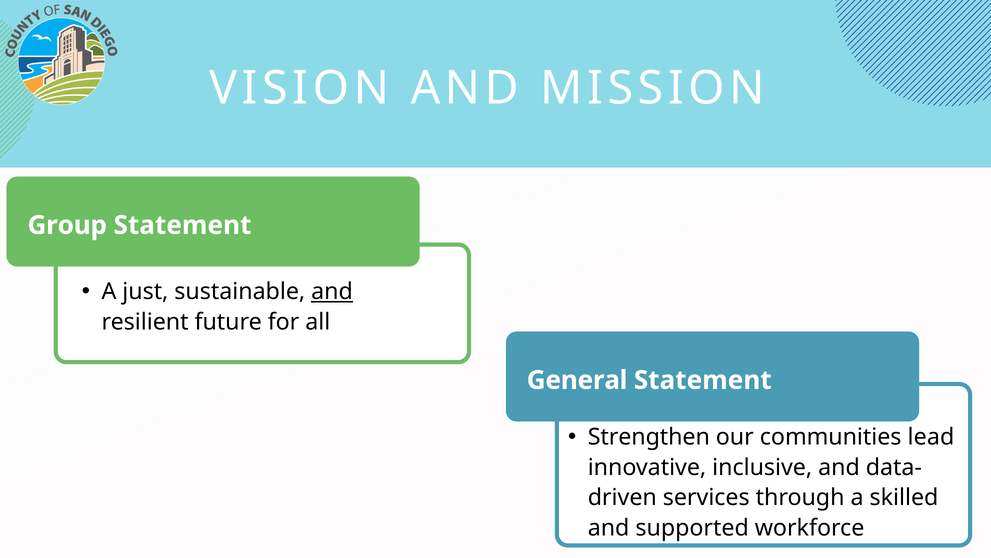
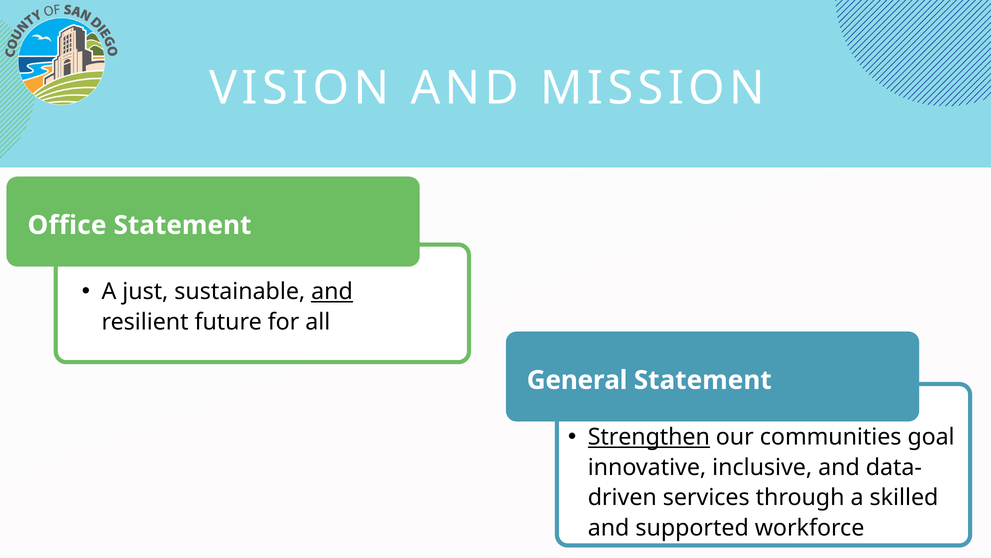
Group: Group -> Office
Strengthen underline: none -> present
lead: lead -> goal
